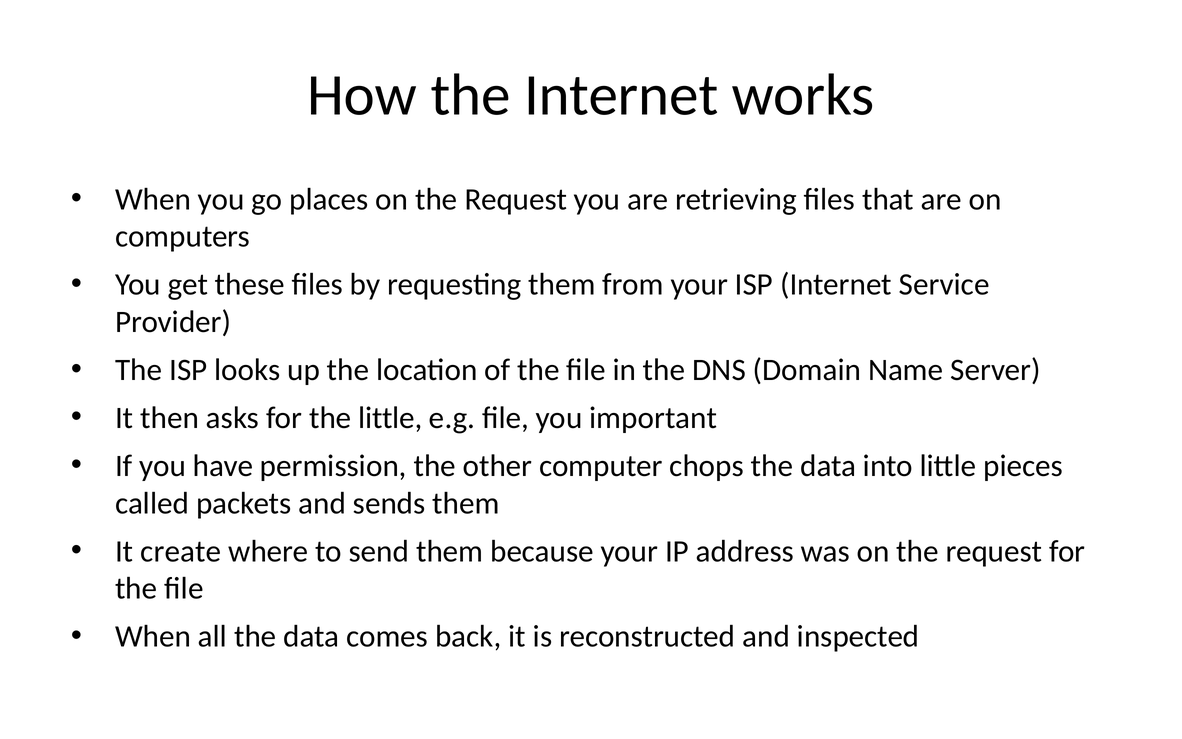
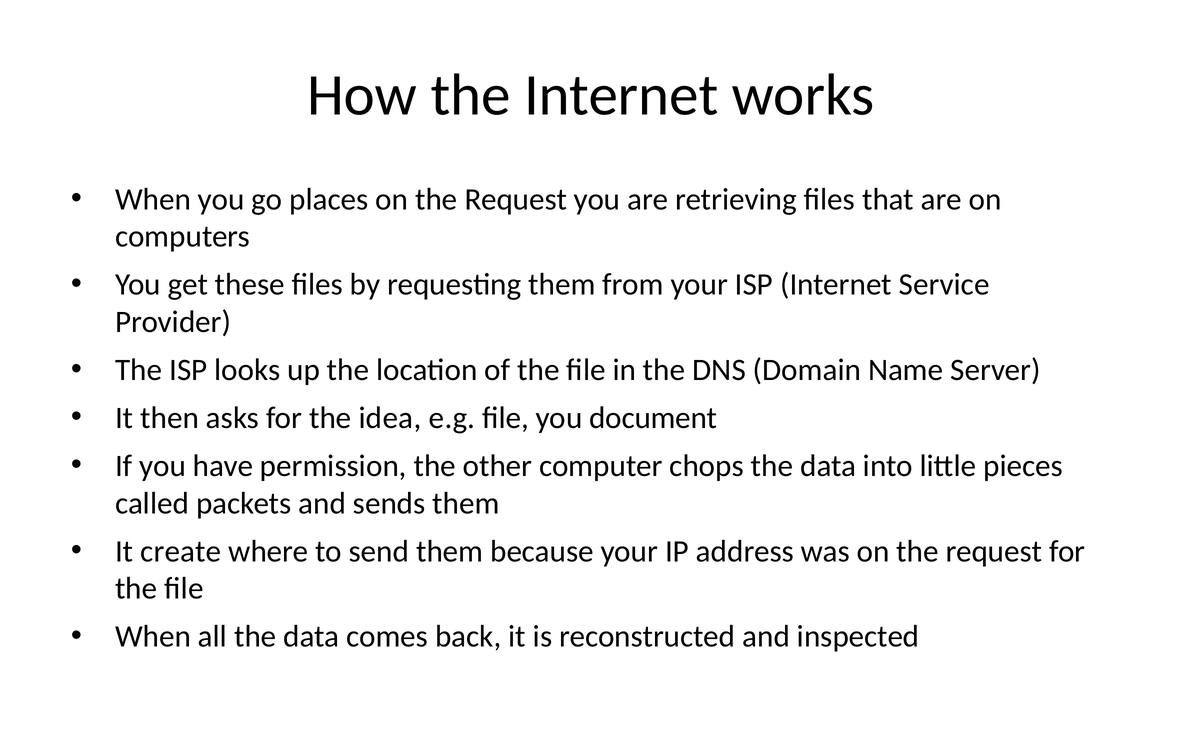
the little: little -> idea
important: important -> document
